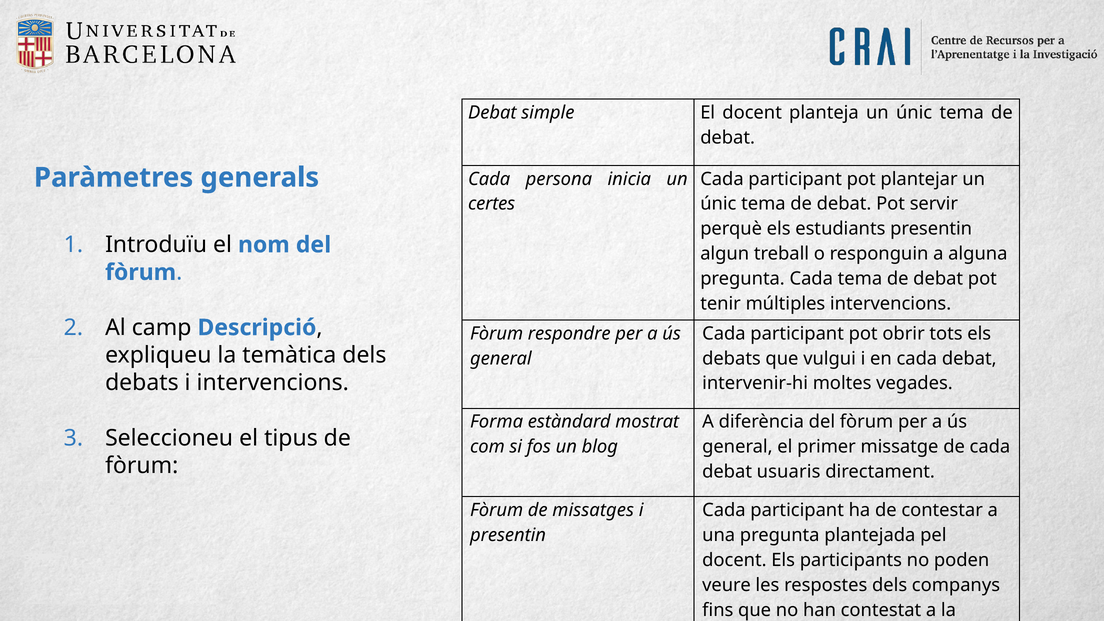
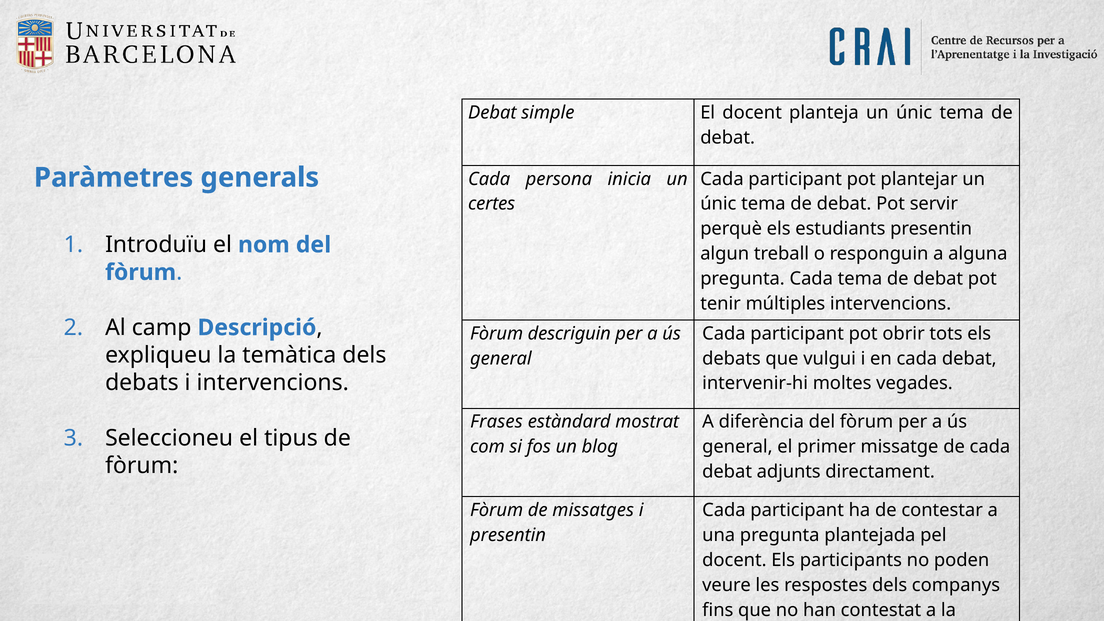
respondre: respondre -> descriguin
Forma: Forma -> Frases
usuaris: usuaris -> adjunts
